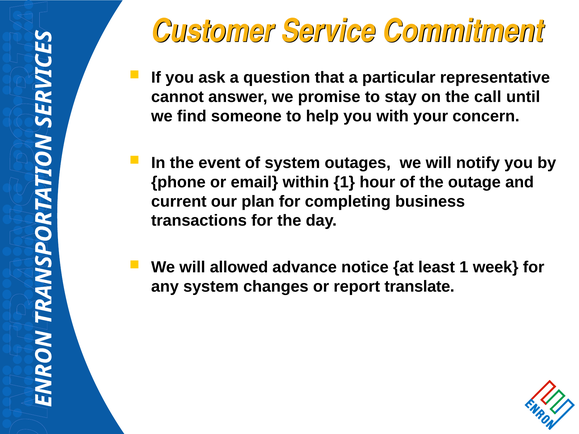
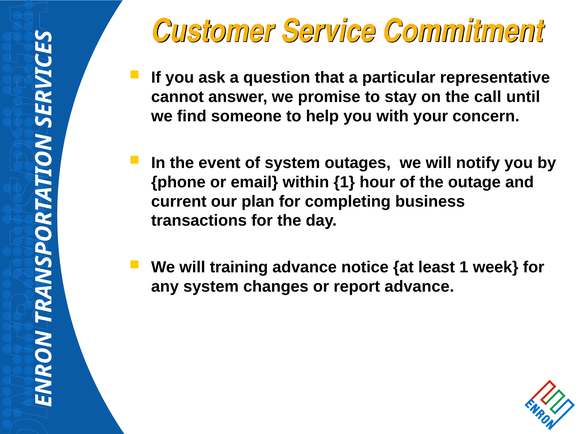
allowed: allowed -> training
report translate: translate -> advance
